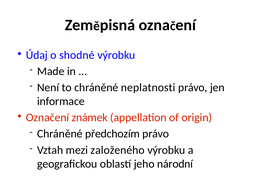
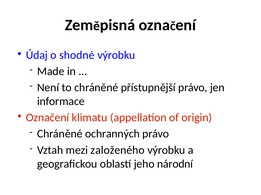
neplatnosti: neplatnosti -> přístupnější
známek: známek -> klimatu
předchozím: předchozím -> ochranných
